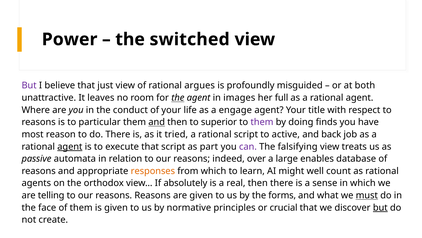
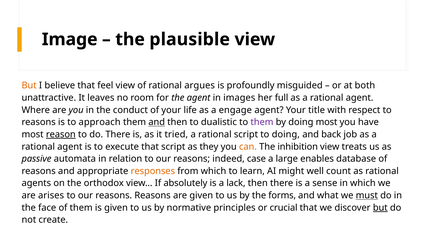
Power: Power -> Image
switched: switched -> plausible
But at (29, 85) colour: purple -> orange
just: just -> feel
the at (178, 98) underline: present -> none
particular: particular -> approach
superior: superior -> dualistic
doing finds: finds -> most
reason underline: none -> present
to active: active -> doing
agent at (70, 146) underline: present -> none
part: part -> they
can colour: purple -> orange
falsifying: falsifying -> inhibition
over: over -> case
real: real -> lack
telling: telling -> arises
